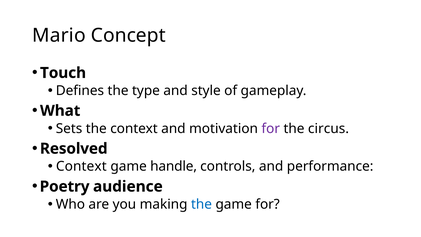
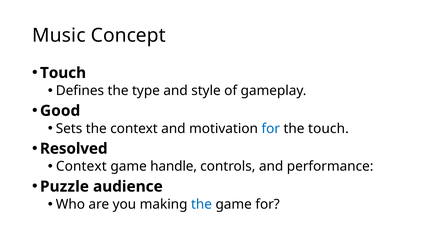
Mario: Mario -> Music
What: What -> Good
for at (271, 128) colour: purple -> blue
the circus: circus -> touch
Poetry: Poetry -> Puzzle
